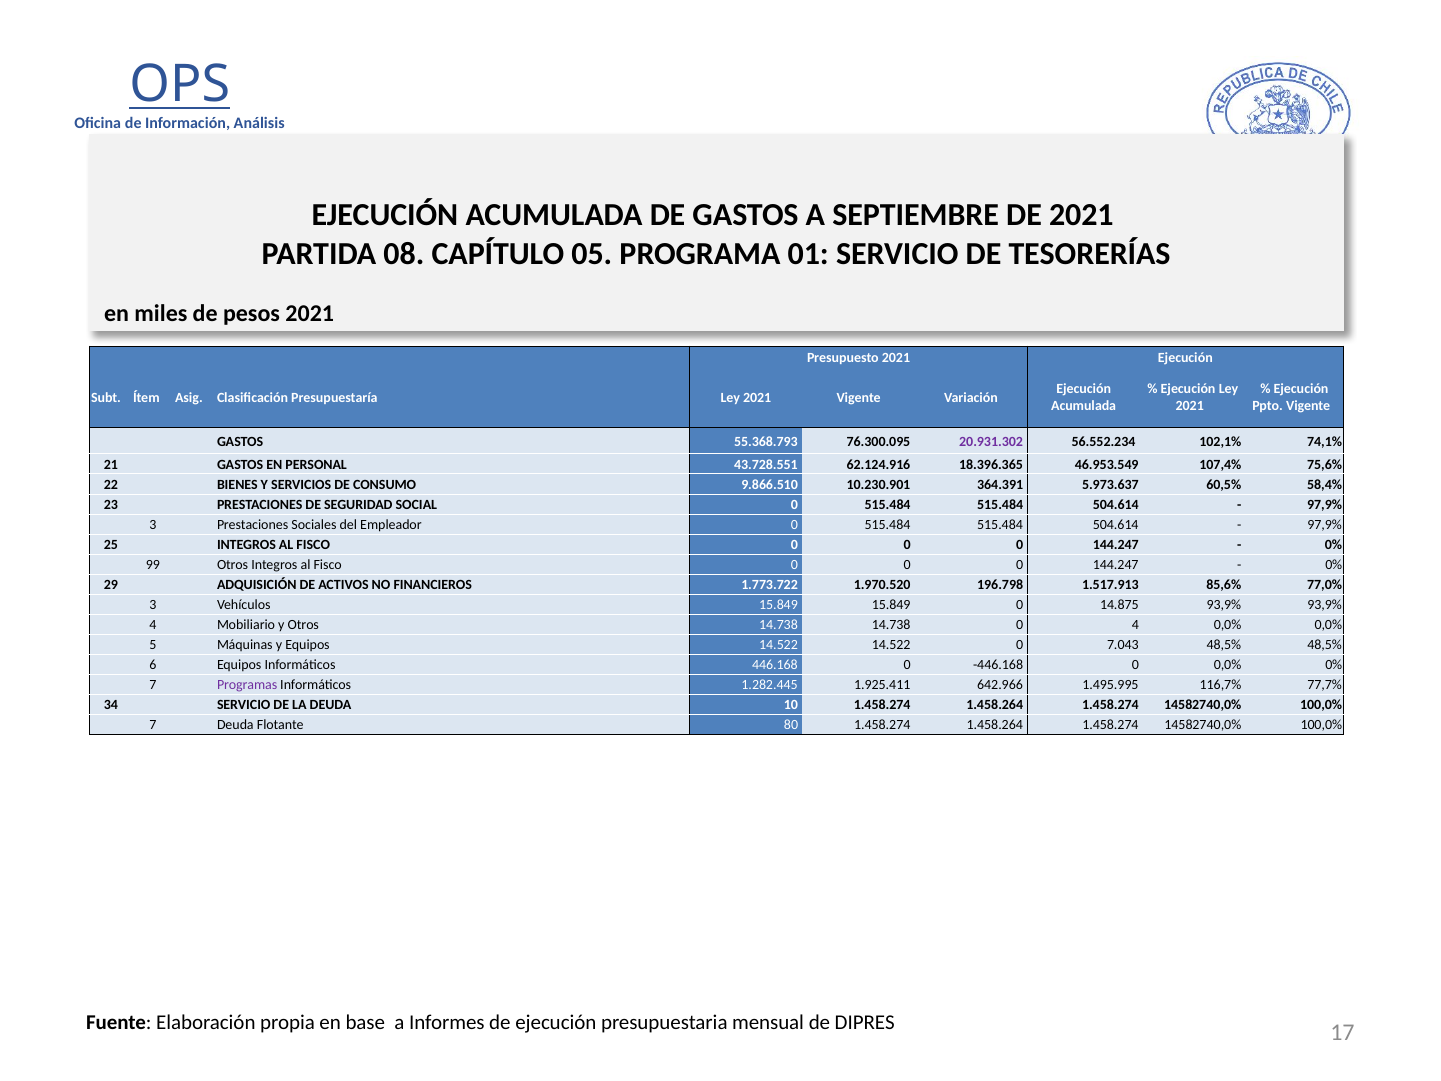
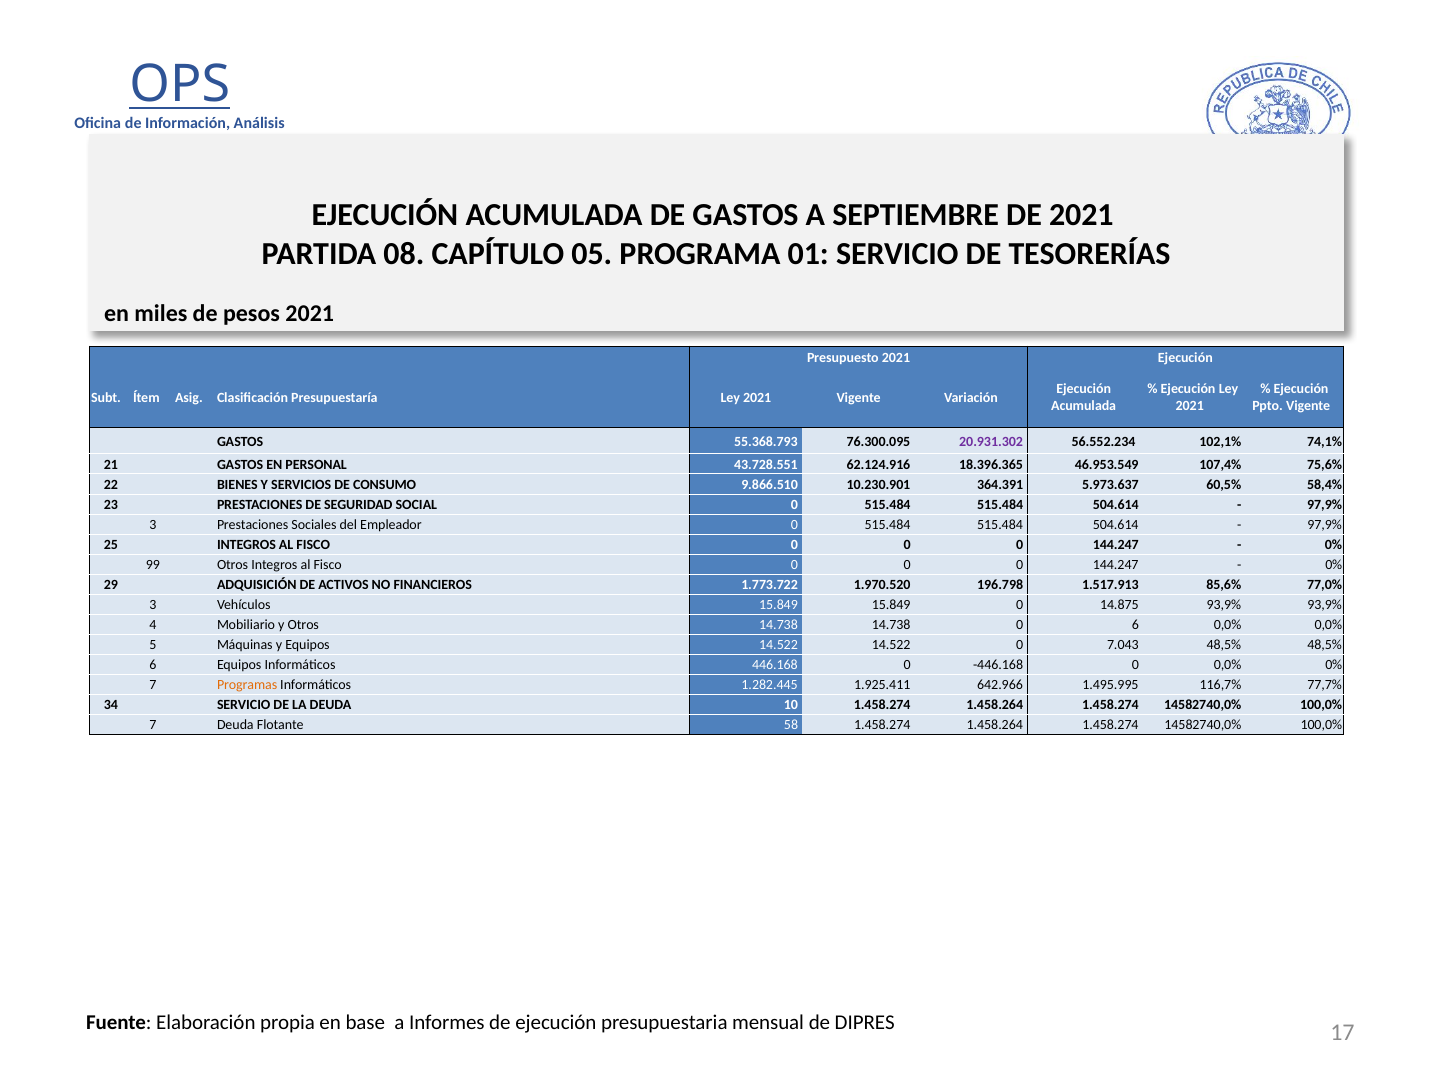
0 4: 4 -> 6
Programas colour: purple -> orange
80: 80 -> 58
